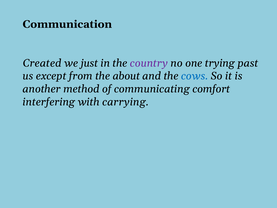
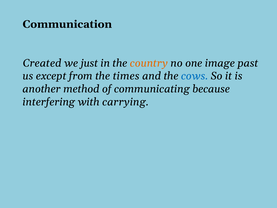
country colour: purple -> orange
trying: trying -> image
about: about -> times
comfort: comfort -> because
